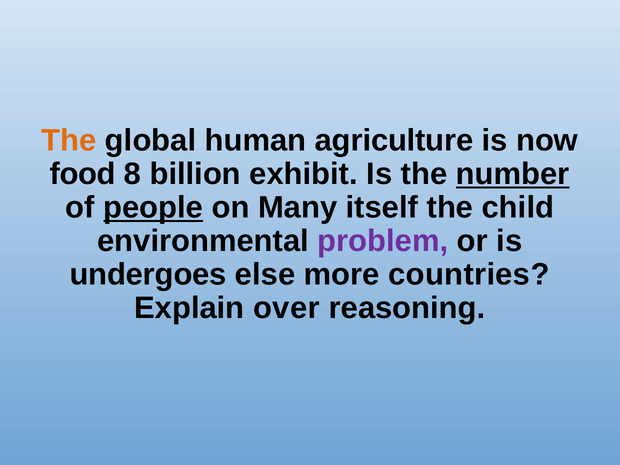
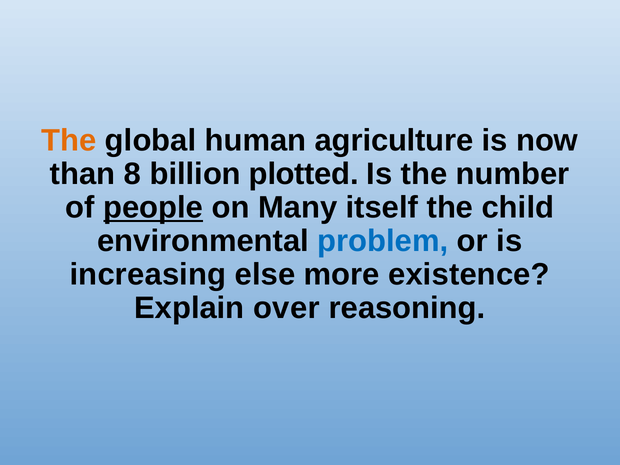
food: food -> than
exhibit: exhibit -> plotted
number underline: present -> none
problem colour: purple -> blue
undergoes: undergoes -> increasing
countries: countries -> existence
